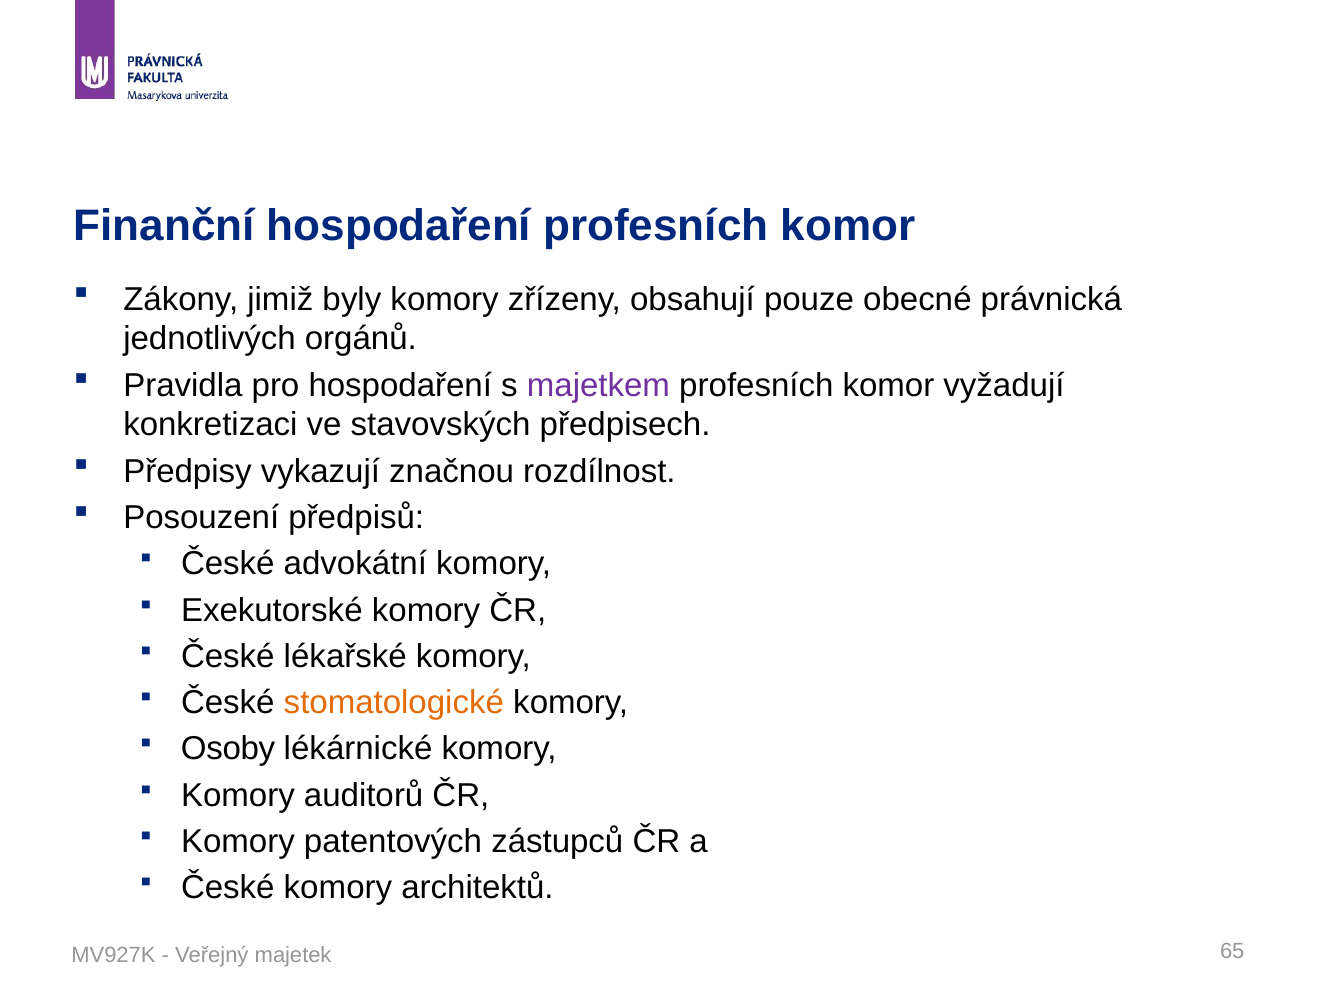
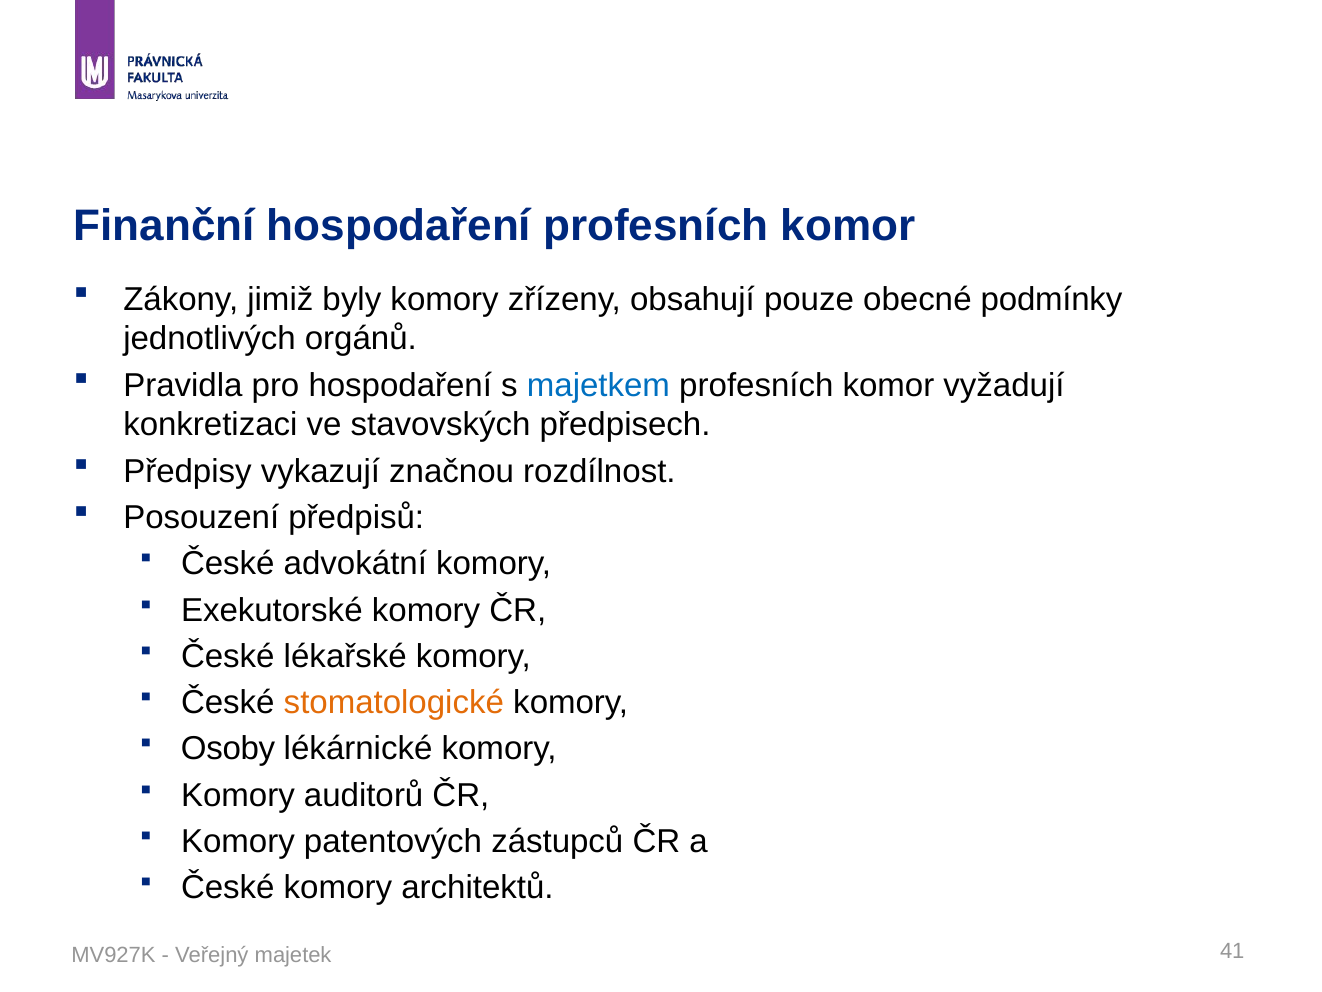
právnická: právnická -> podmínky
majetkem colour: purple -> blue
65: 65 -> 41
